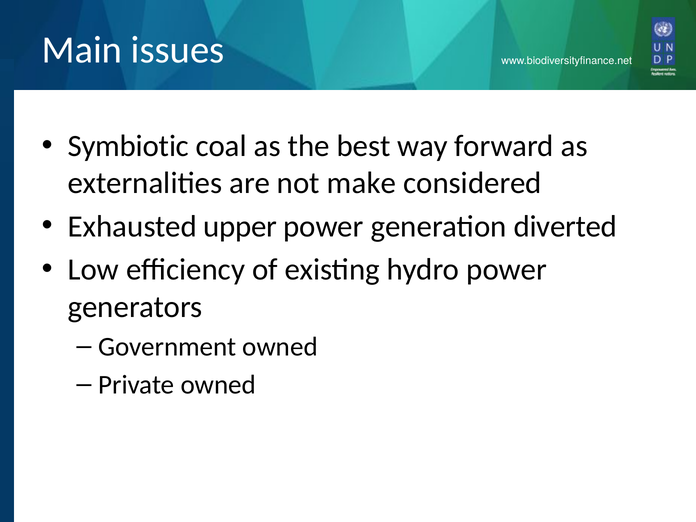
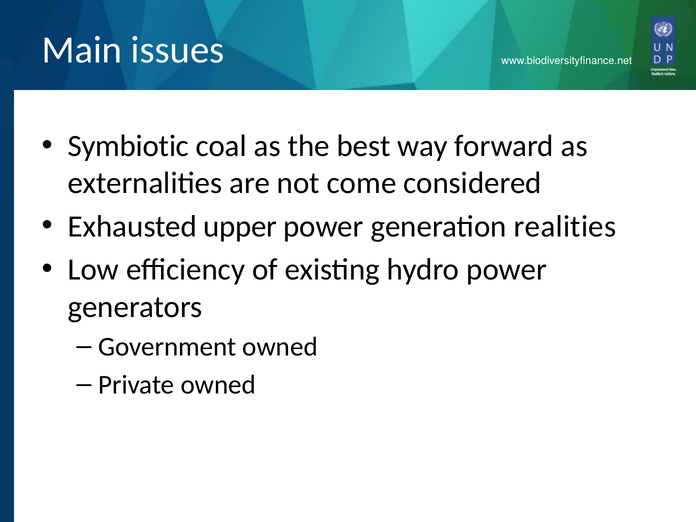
make: make -> come
diverted: diverted -> realities
